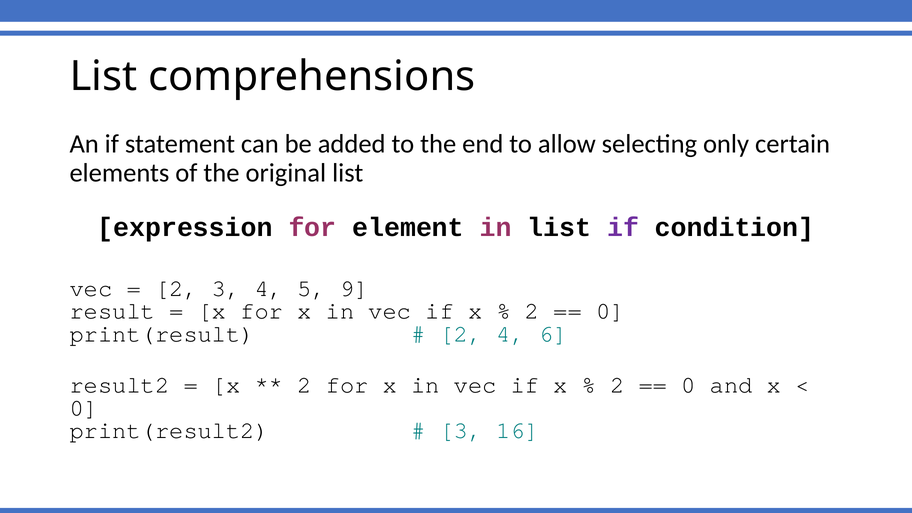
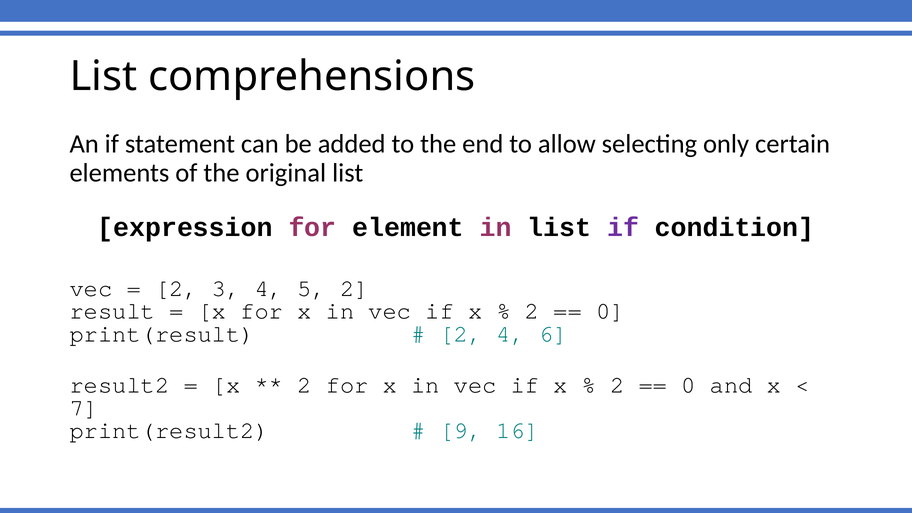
5 9: 9 -> 2
0 at (84, 408): 0 -> 7
3 at (461, 431): 3 -> 9
